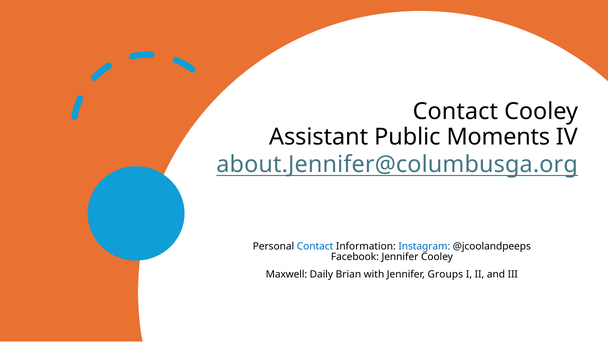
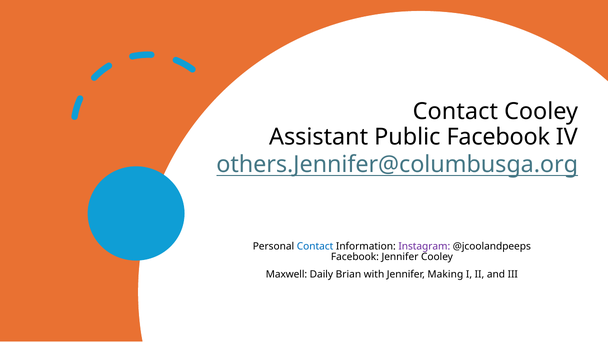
Public Moments: Moments -> Facebook
about.Jennifer@columbusga.org: about.Jennifer@columbusga.org -> others.Jennifer@columbusga.org
Instagram colour: blue -> purple
Groups: Groups -> Making
